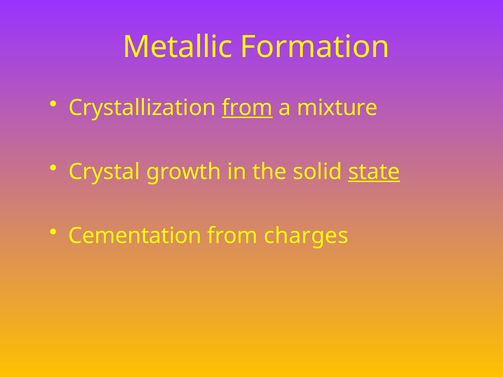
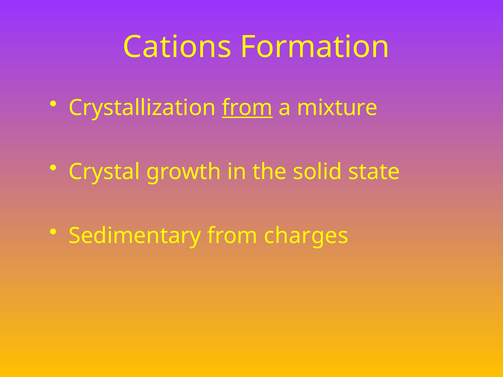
Metallic: Metallic -> Cations
state underline: present -> none
Cementation: Cementation -> Sedimentary
